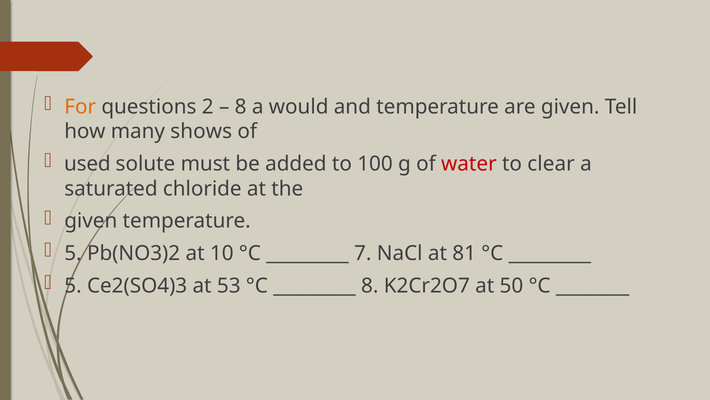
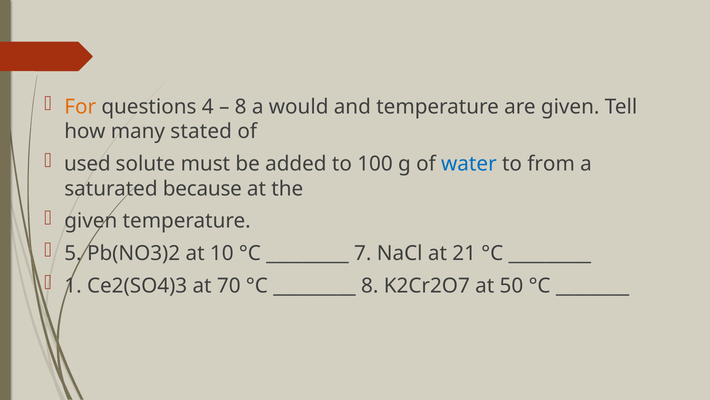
2: 2 -> 4
shows: shows -> stated
water colour: red -> blue
clear: clear -> from
chloride: chloride -> because
81: 81 -> 21
5 at (73, 285): 5 -> 1
53: 53 -> 70
